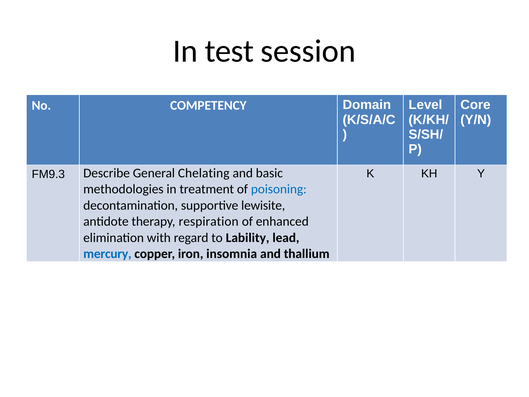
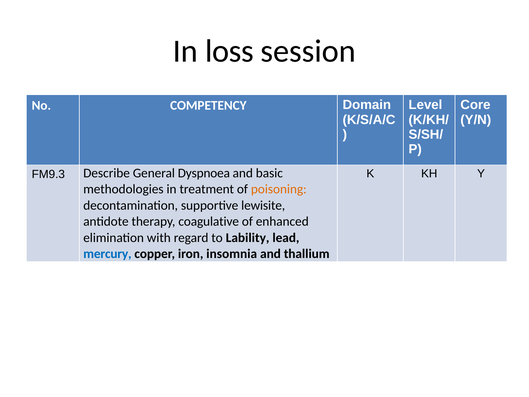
test: test -> loss
Chelating: Chelating -> Dyspnoea
poisoning colour: blue -> orange
respiration: respiration -> coagulative
